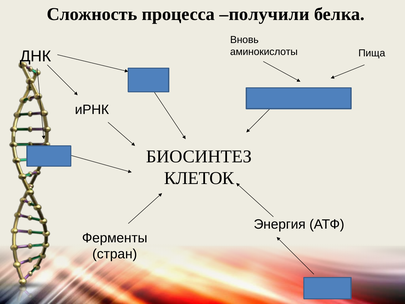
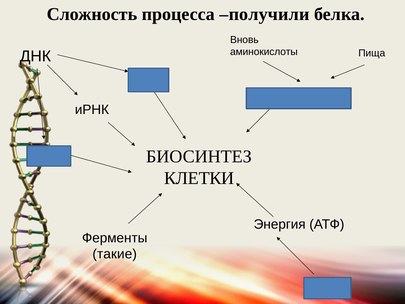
КЛЕТОК: КЛЕТОК -> КЛЕТКИ
стран: стран -> такие
